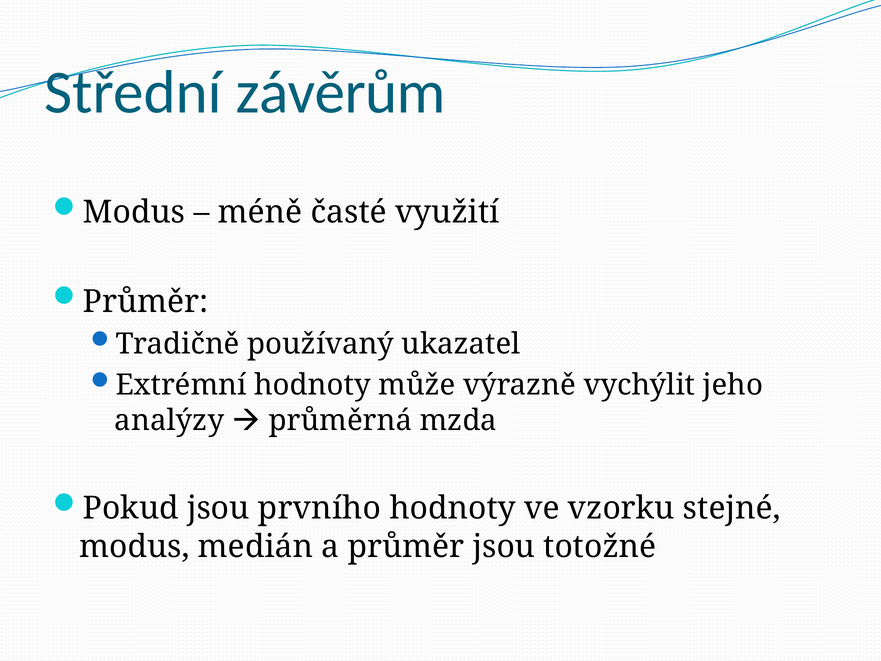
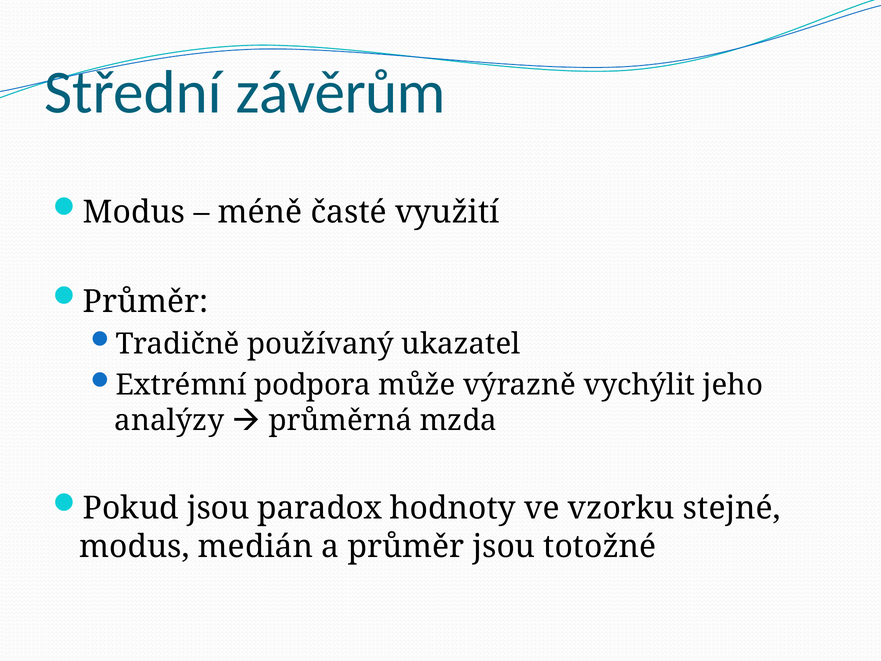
Extrémní hodnoty: hodnoty -> podpora
prvního: prvního -> paradox
